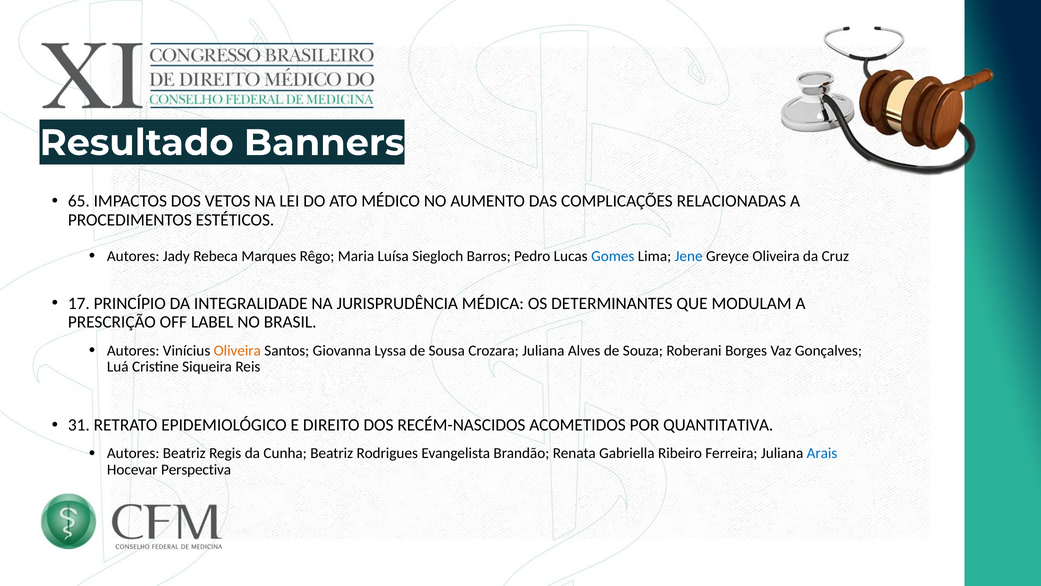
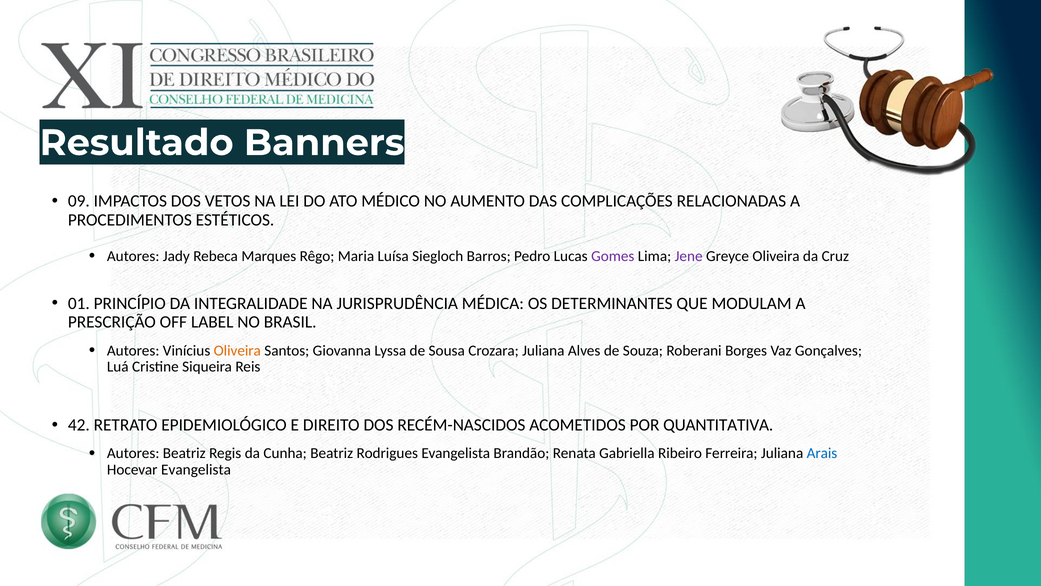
65: 65 -> 09
Gomes colour: blue -> purple
Jene colour: blue -> purple
17: 17 -> 01
31: 31 -> 42
Hocevar Perspectiva: Perspectiva -> Evangelista
